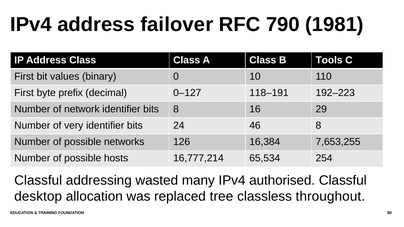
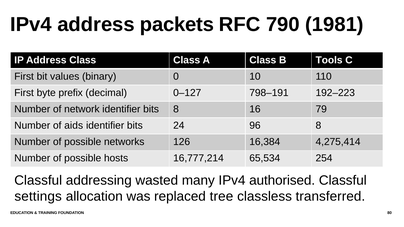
failover: failover -> packets
118–191: 118–191 -> 798–191
29: 29 -> 79
very: very -> aids
46: 46 -> 96
7,653,255: 7,653,255 -> 4,275,414
desktop: desktop -> settings
throughout: throughout -> transferred
